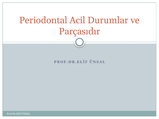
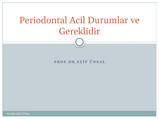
Parçasıdır: Parçasıdır -> Gereklidir
